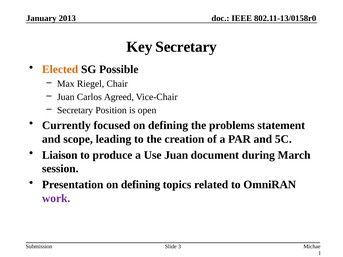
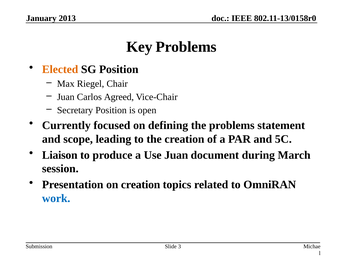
Key Secretary: Secretary -> Problems
SG Possible: Possible -> Position
Presentation on defining: defining -> creation
work colour: purple -> blue
